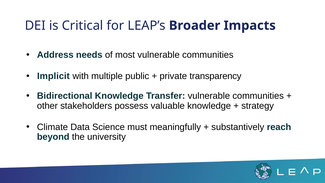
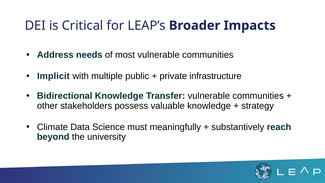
transparency: transparency -> infrastructure
